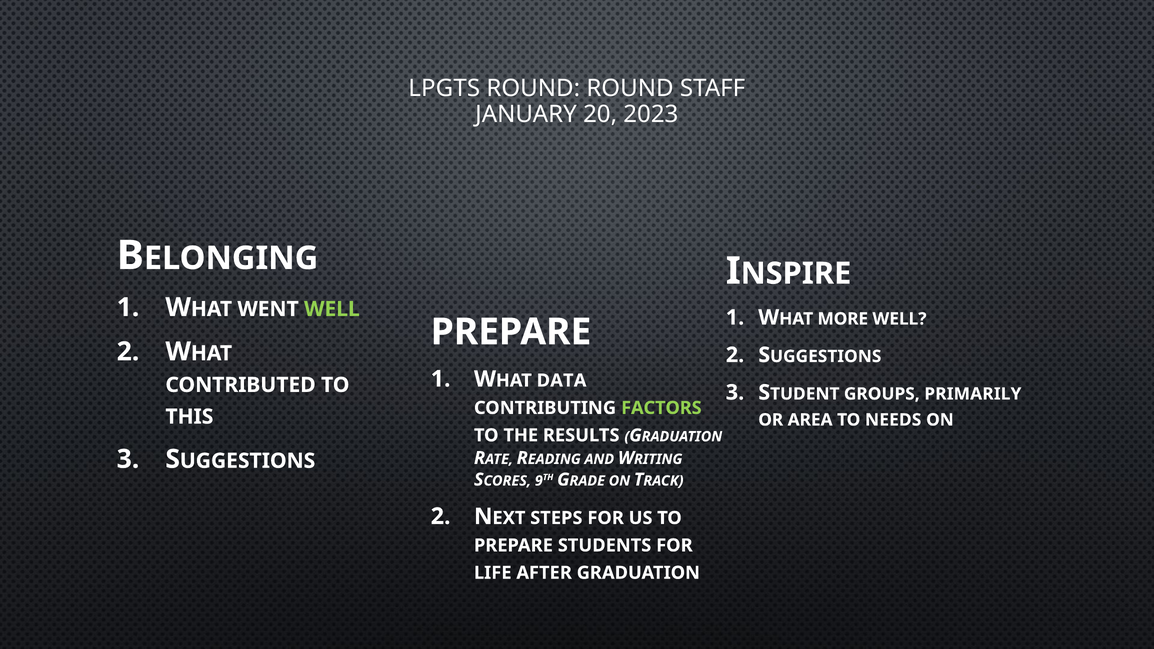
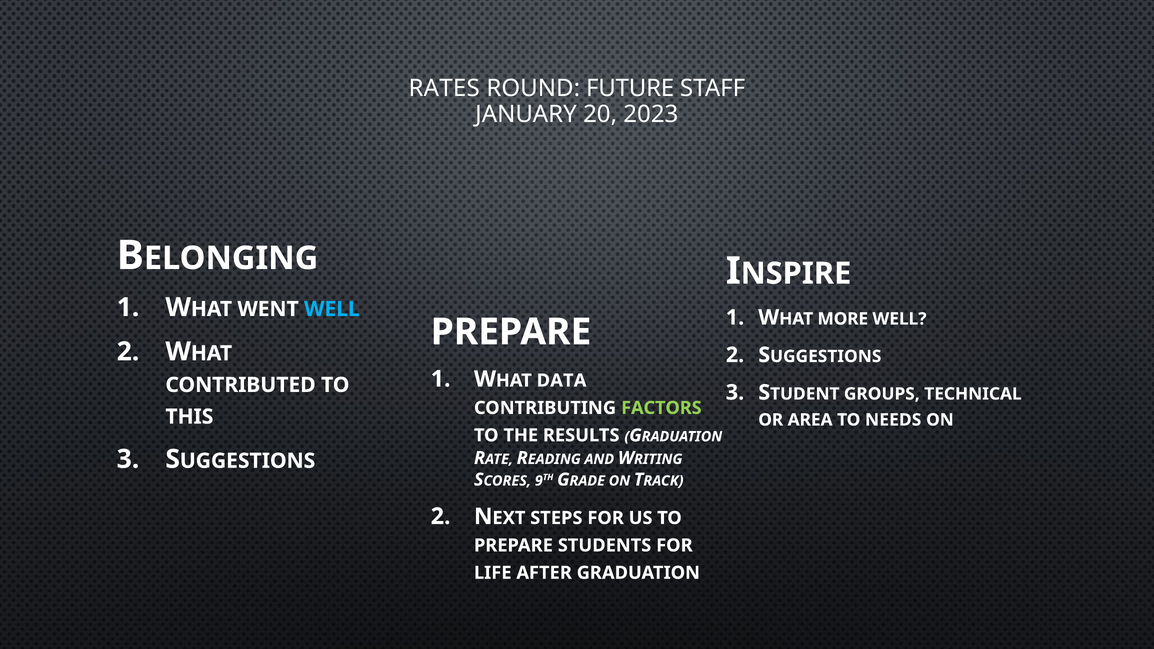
LPGTS: LPGTS -> RATES
ROUND ROUND: ROUND -> FUTURE
WELL at (332, 309) colour: light green -> light blue
PRIMARILY: PRIMARILY -> TECHNICAL
